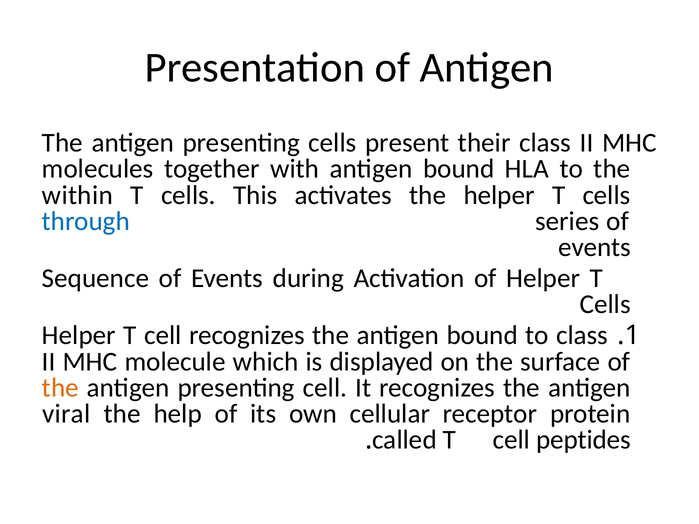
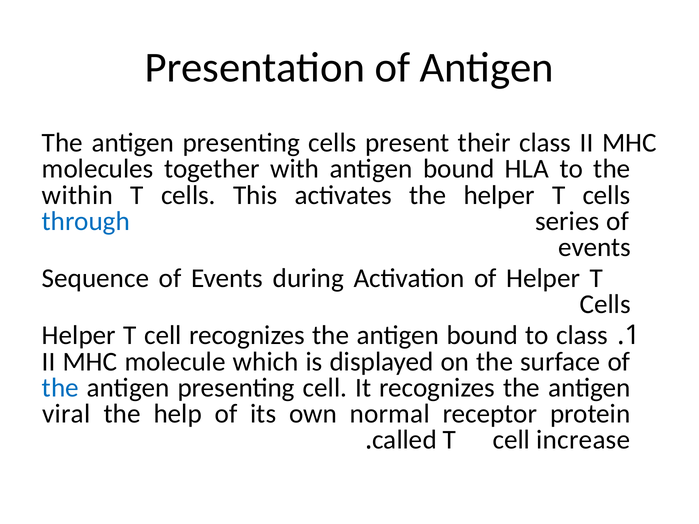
the at (60, 388) colour: orange -> blue
cellular: cellular -> normal
peptides: peptides -> increase
